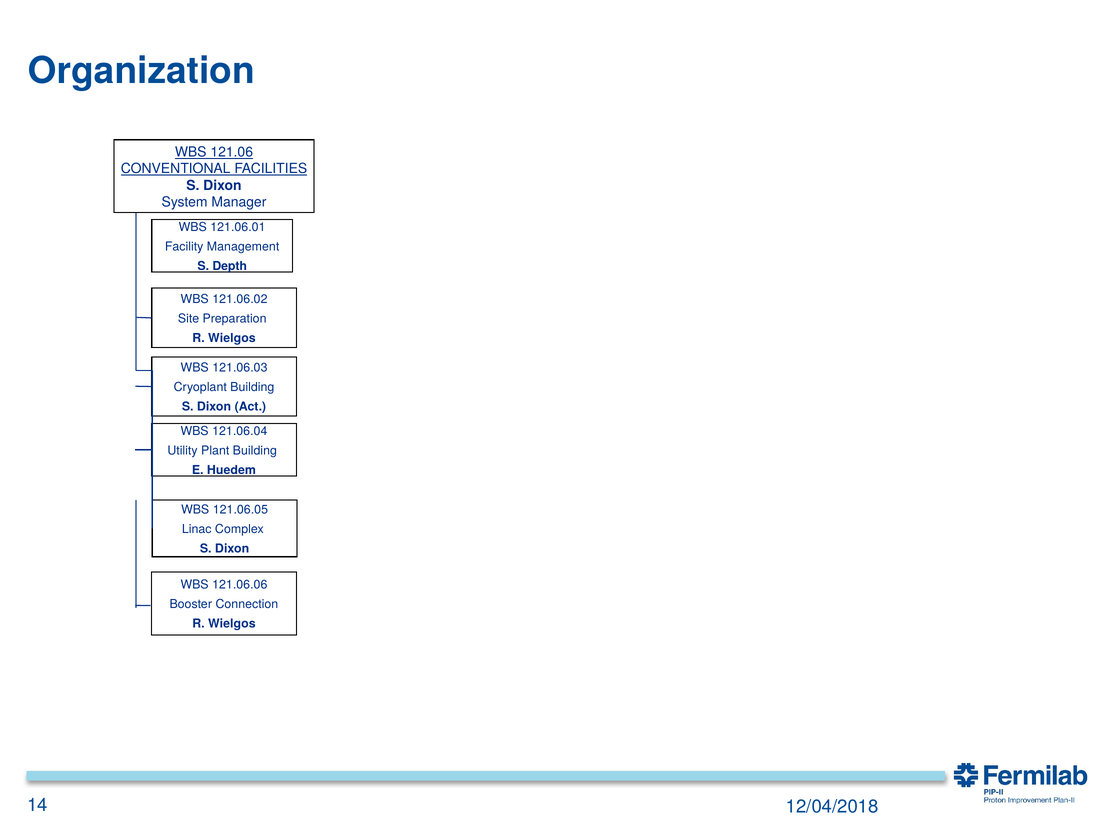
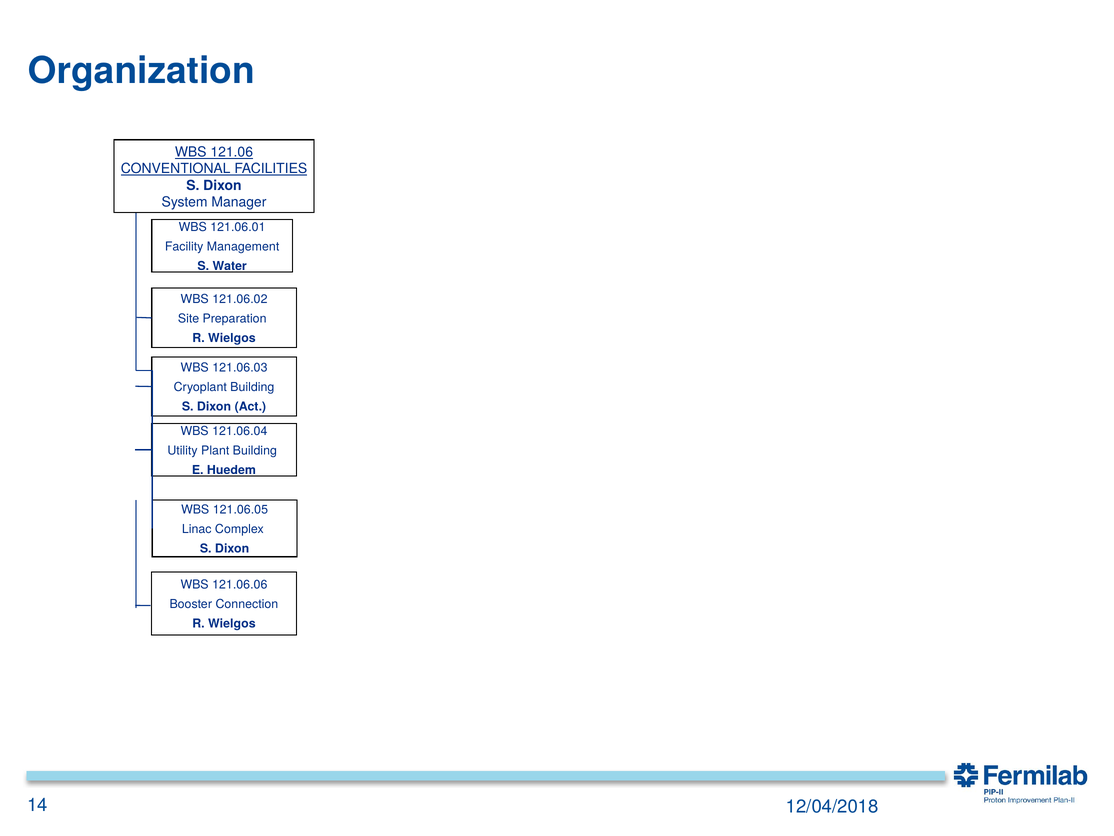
Depth: Depth -> Water
